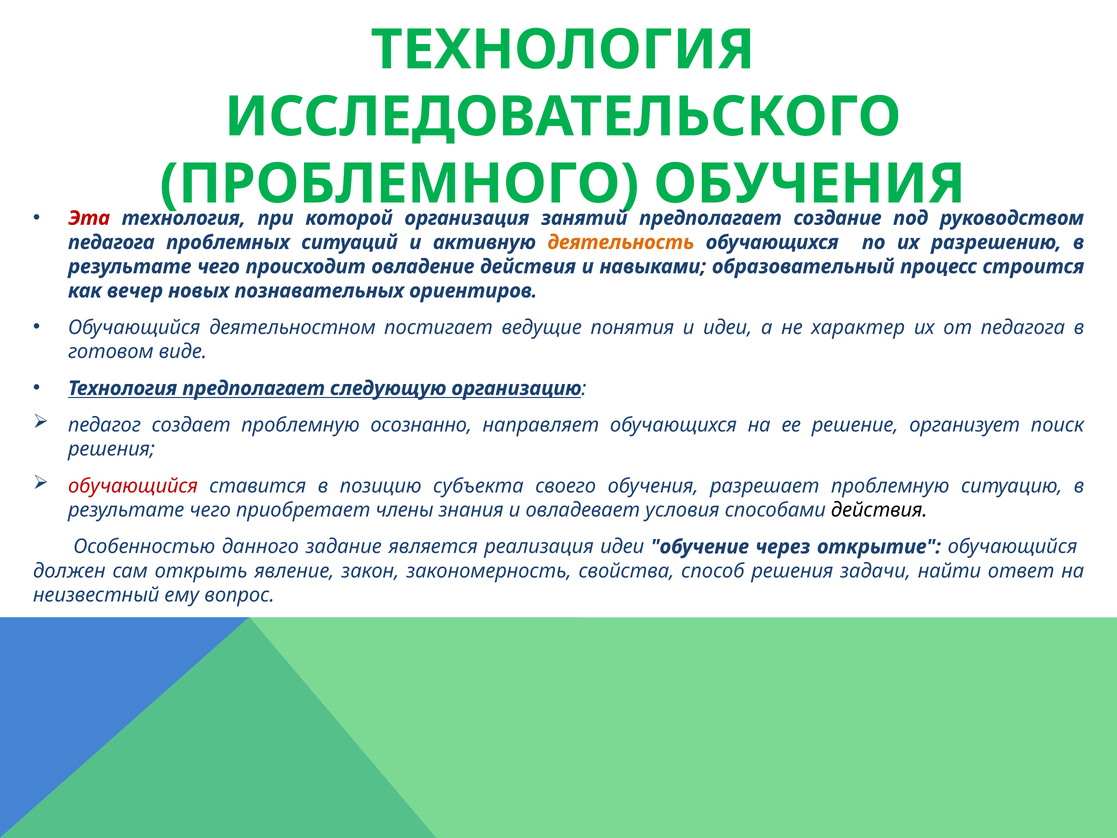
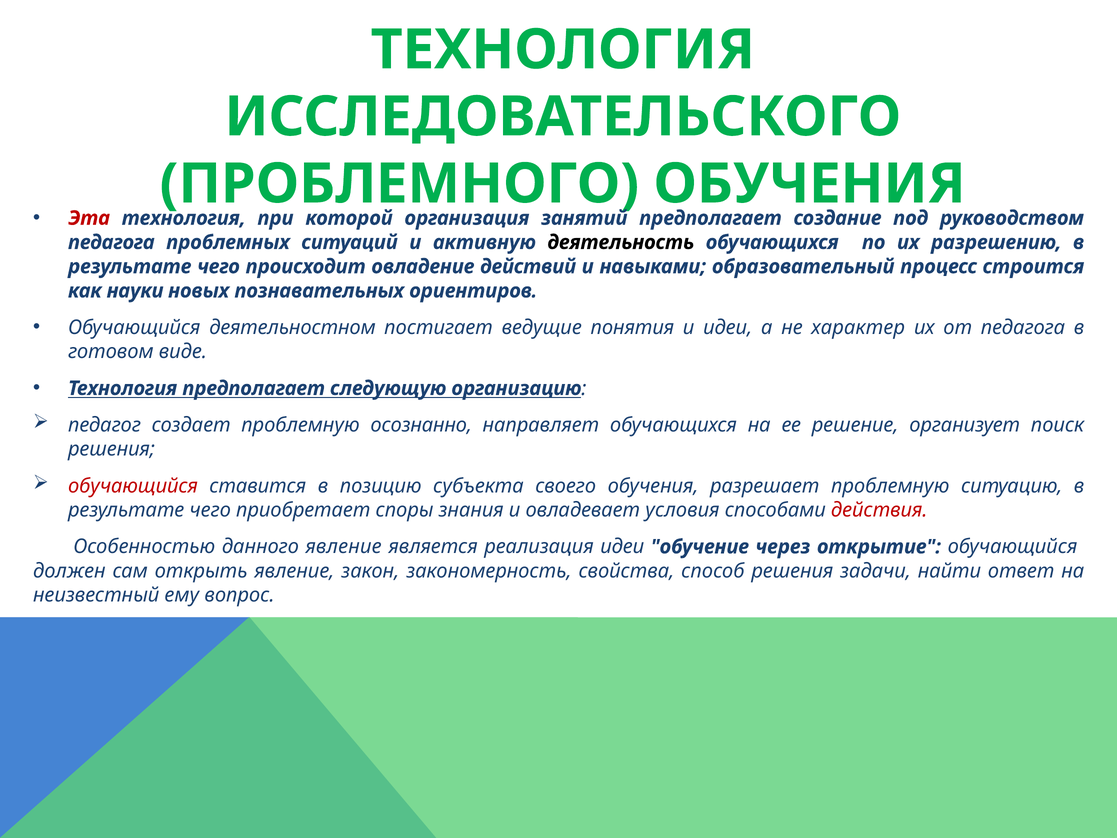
деятельность colour: orange -> black
овладение действия: действия -> действий
вечер: вечер -> науки
члены: члены -> споры
действия at (879, 510) colour: black -> red
данного задание: задание -> явление
